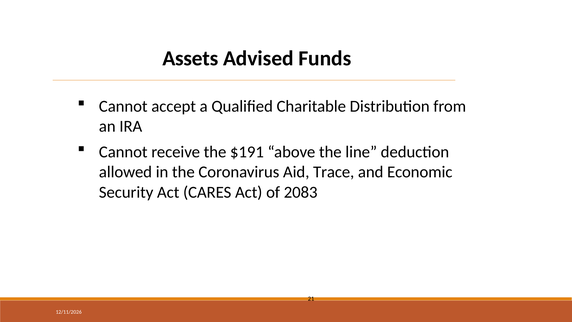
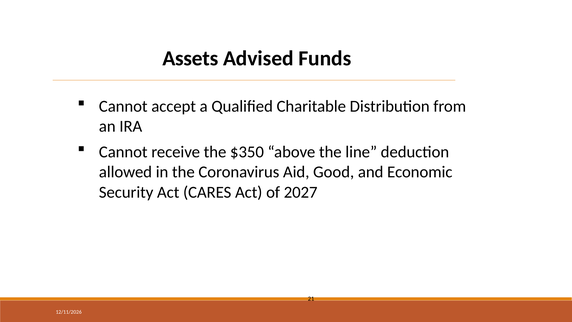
$191: $191 -> $350
Trace: Trace -> Good
2083: 2083 -> 2027
